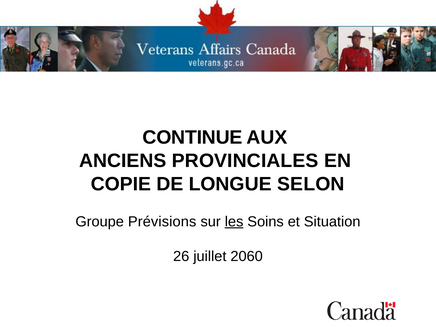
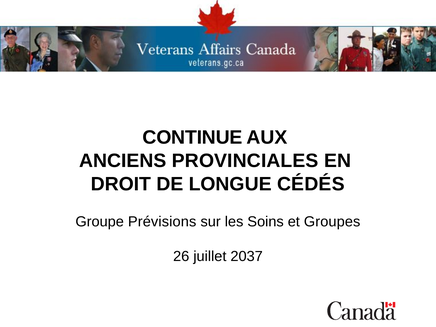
COPIE: COPIE -> DROIT
SELON: SELON -> CÉDÉS
les underline: present -> none
Situation: Situation -> Groupes
2060: 2060 -> 2037
